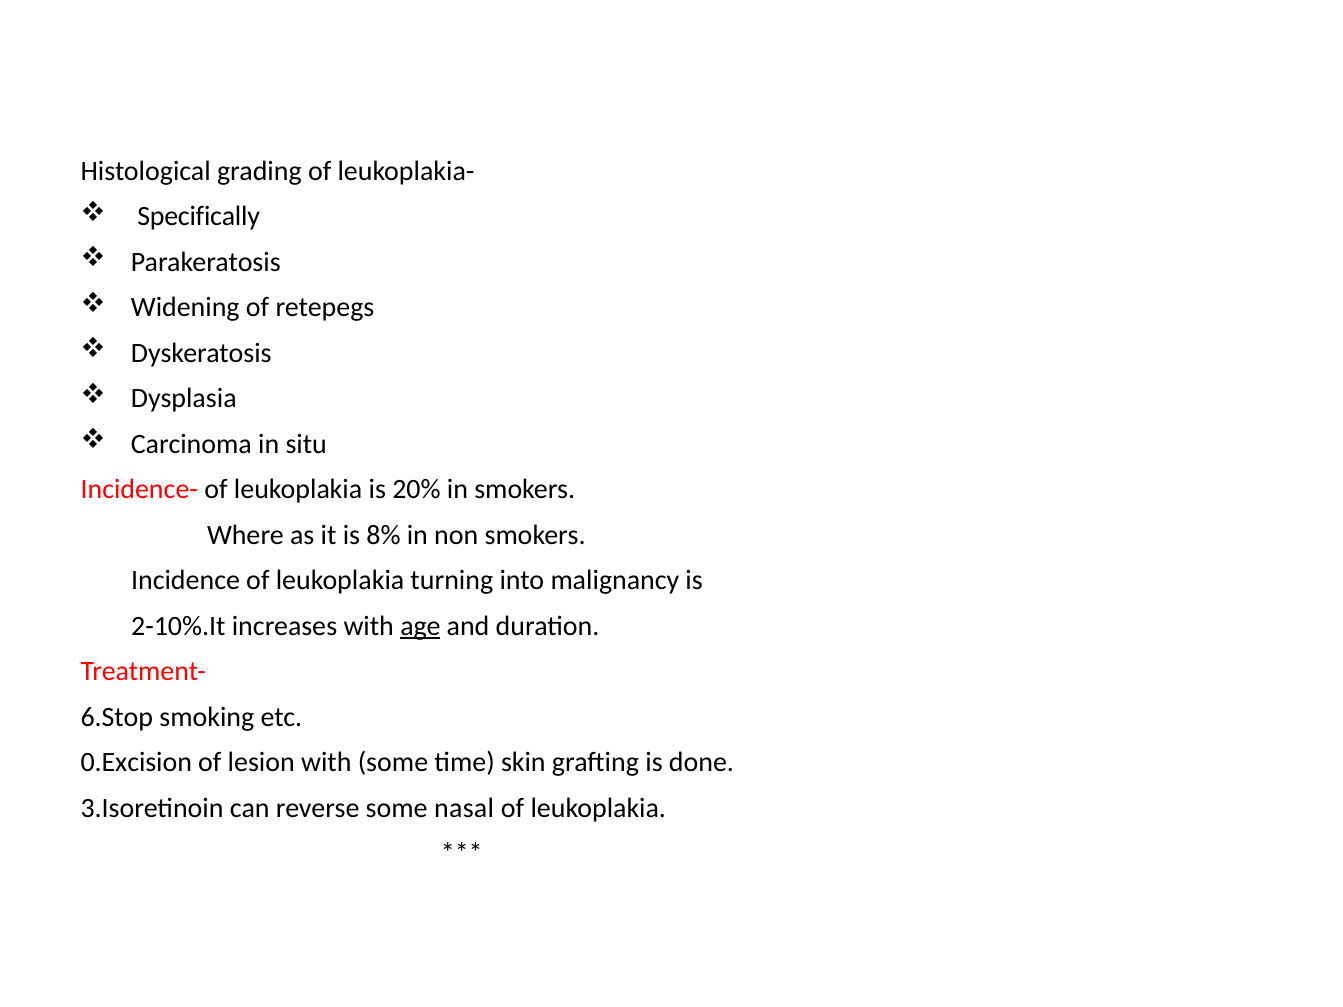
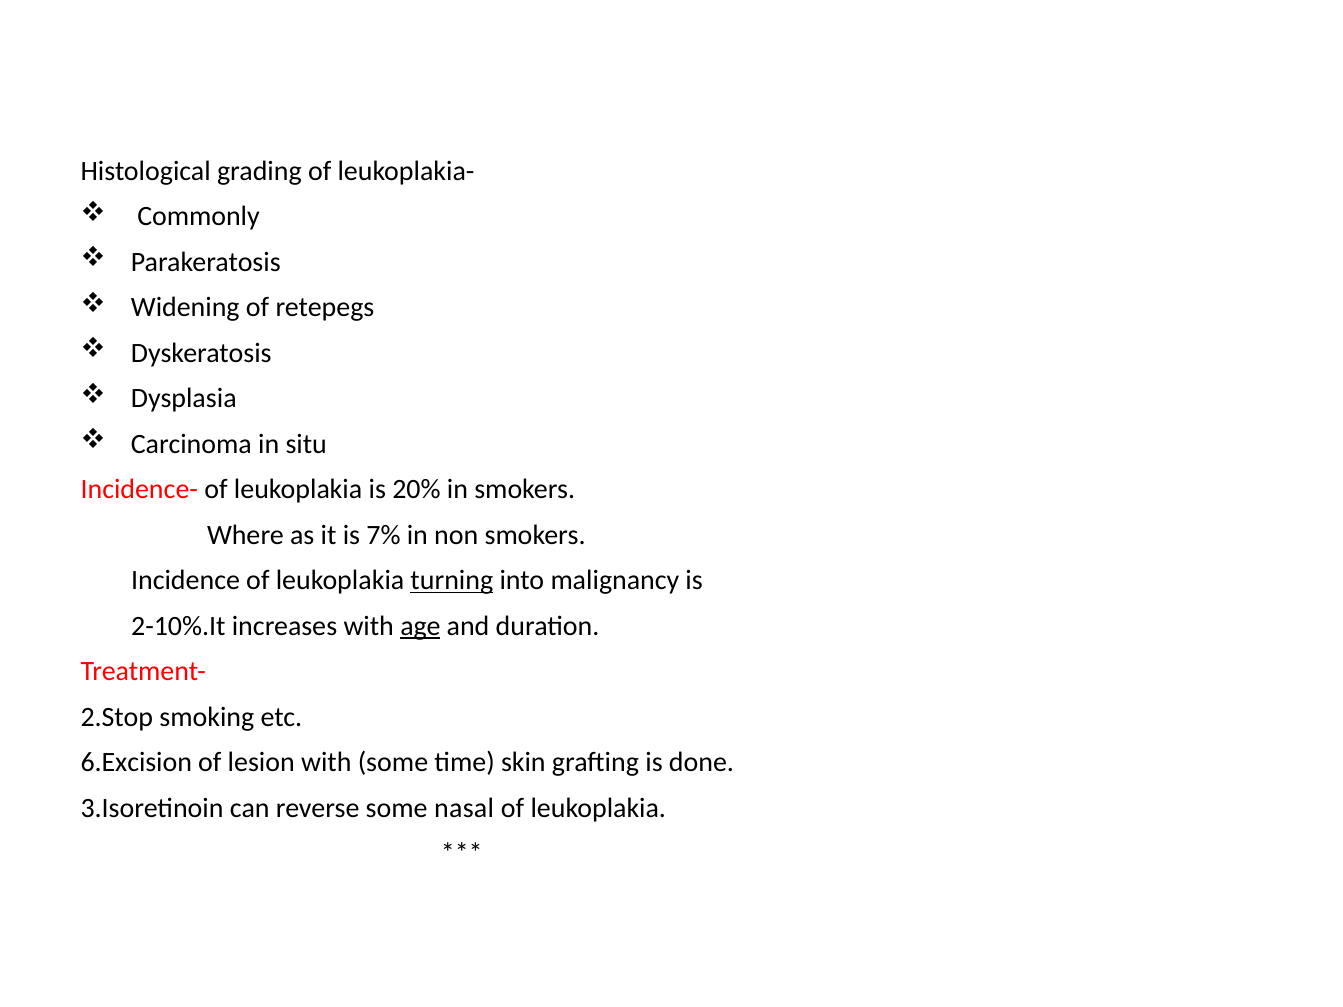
Specifically: Specifically -> Commonly
8%: 8% -> 7%
turning underline: none -> present
6.Stop: 6.Stop -> 2.Stop
0.Excision: 0.Excision -> 6.Excision
